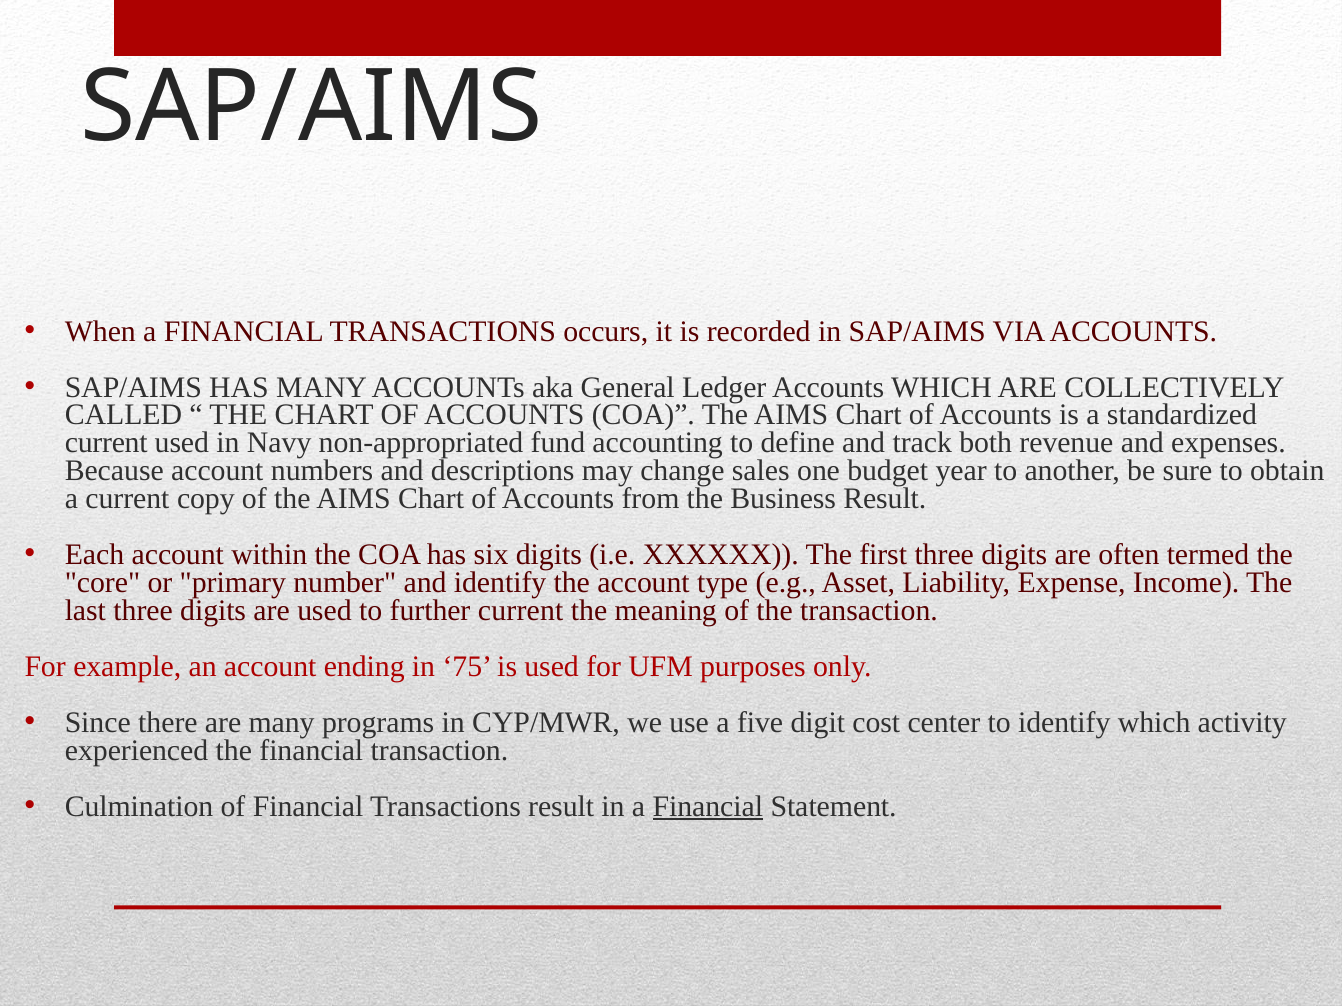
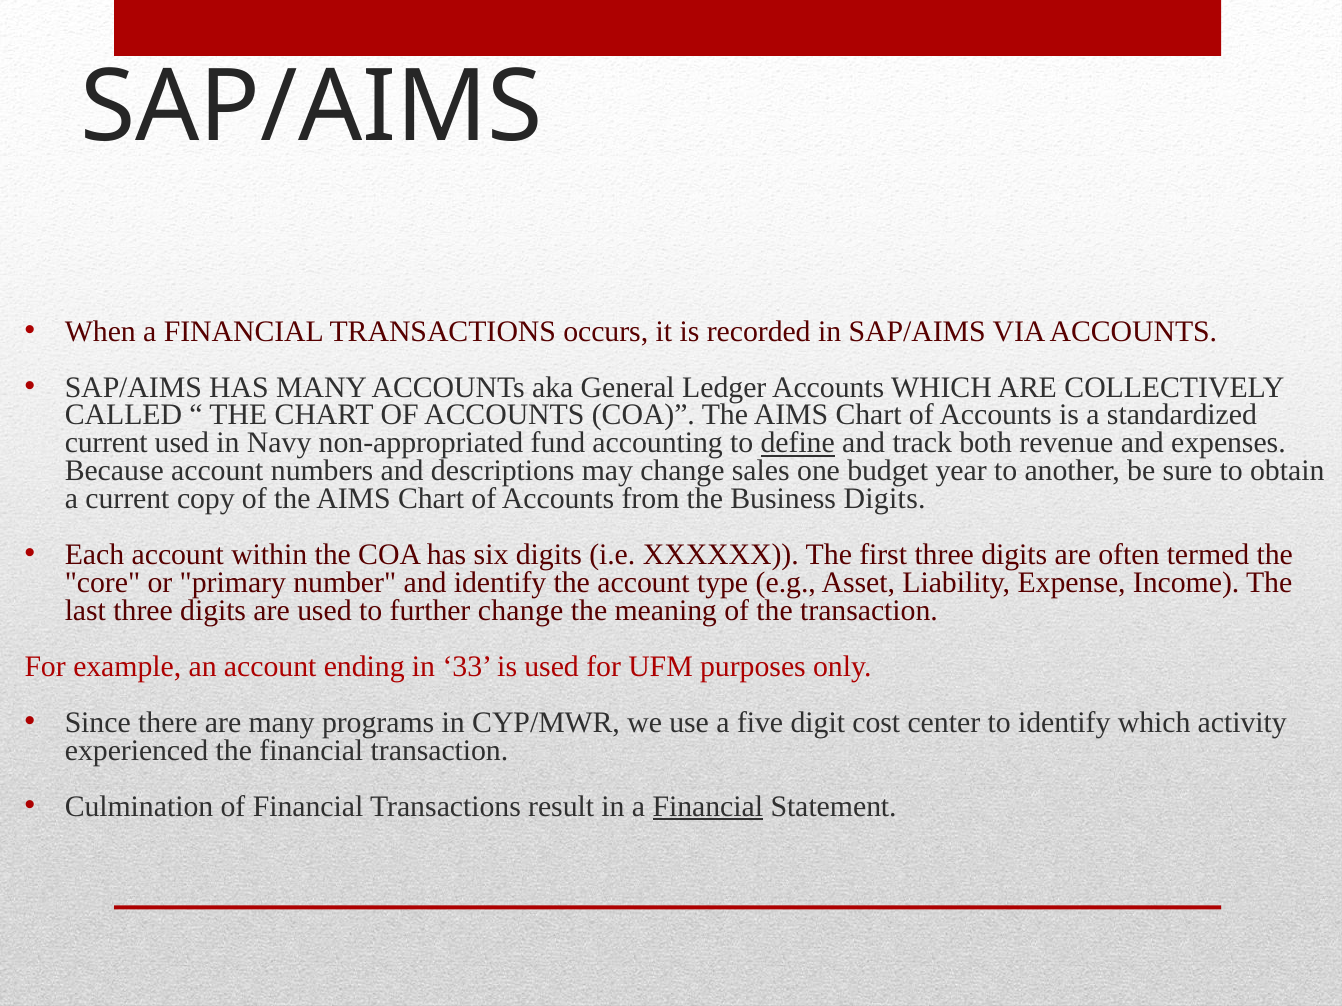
define underline: none -> present
Business Result: Result -> Digits
further current: current -> change
75: 75 -> 33
